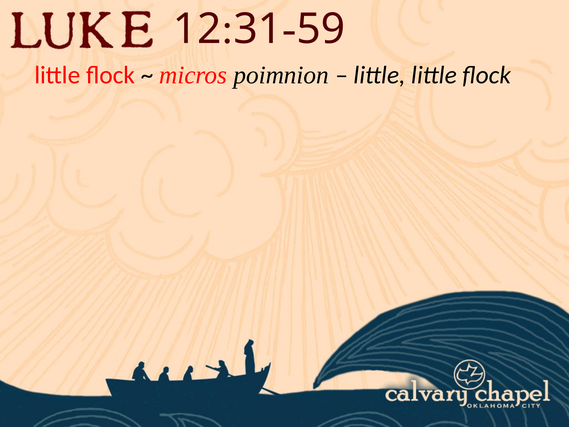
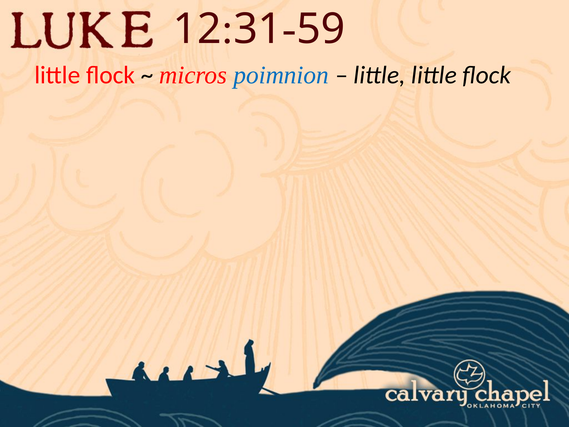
poimnion colour: black -> blue
